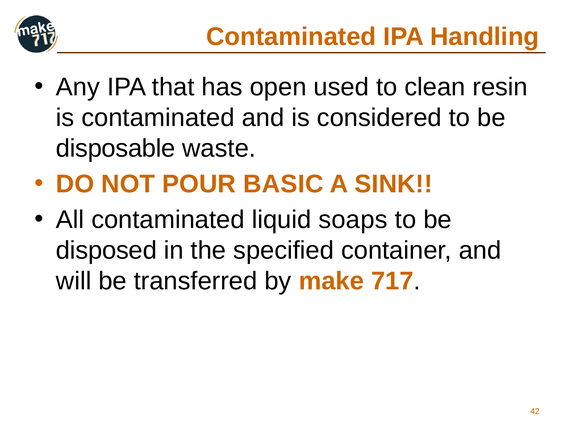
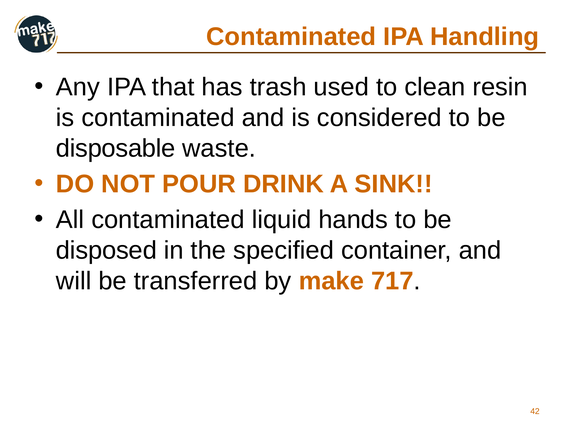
open: open -> trash
BASIC: BASIC -> DRINK
soaps: soaps -> hands
